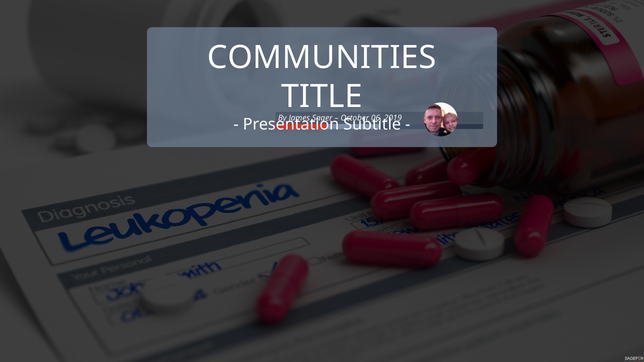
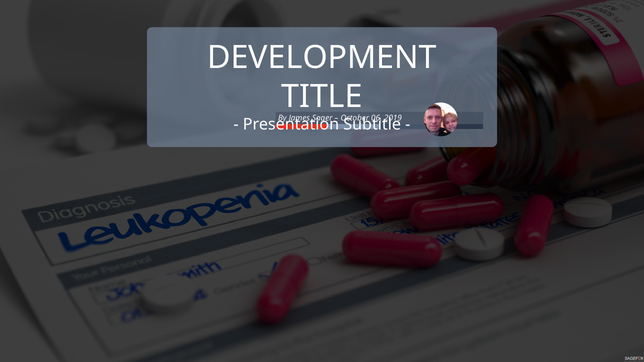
COMMUNITIES: COMMUNITIES -> DEVELOPMENT
